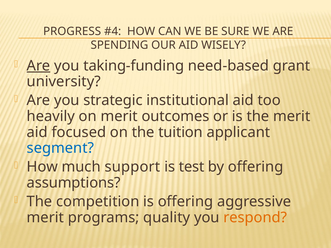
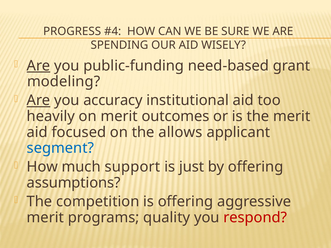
taking-funding: taking-funding -> public-funding
university: university -> modeling
Are at (38, 100) underline: none -> present
strategic: strategic -> accuracy
tuition: tuition -> allows
test: test -> just
respond colour: orange -> red
